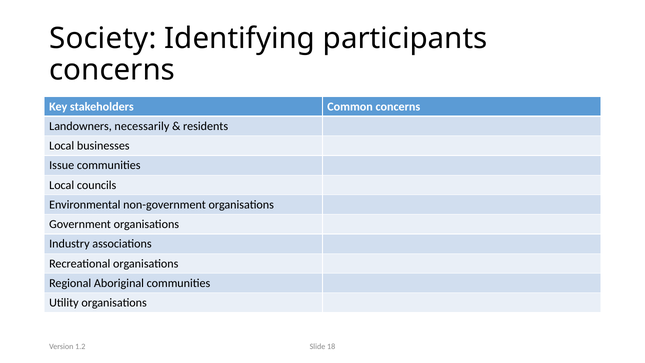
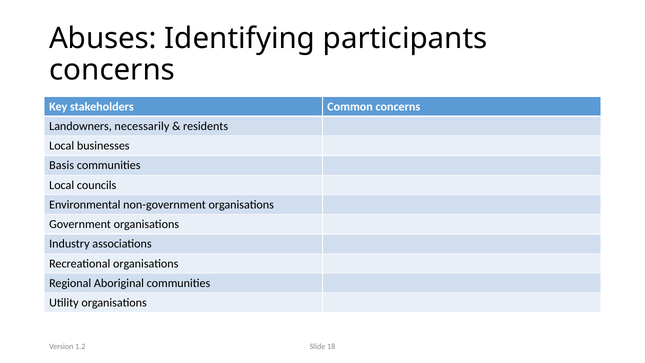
Society: Society -> Abuses
Issue: Issue -> Basis
